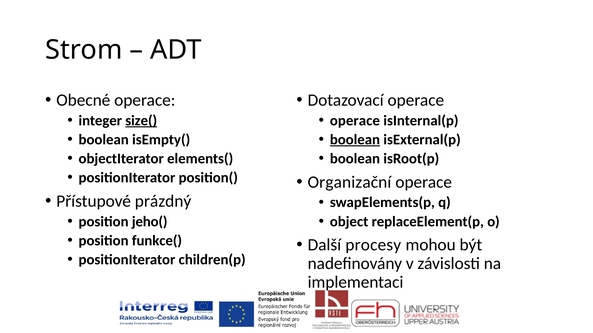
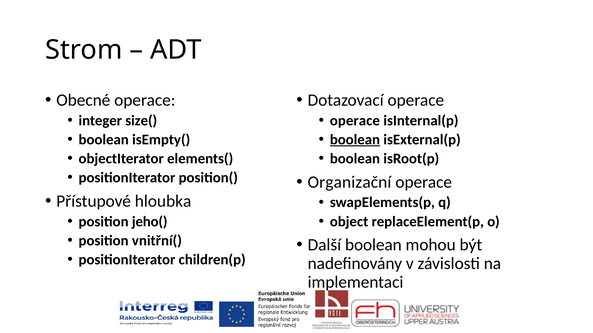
size( underline: present -> none
prázdný: prázdný -> hloubka
funkce(: funkce( -> vnitřní(
Další procesy: procesy -> boolean
